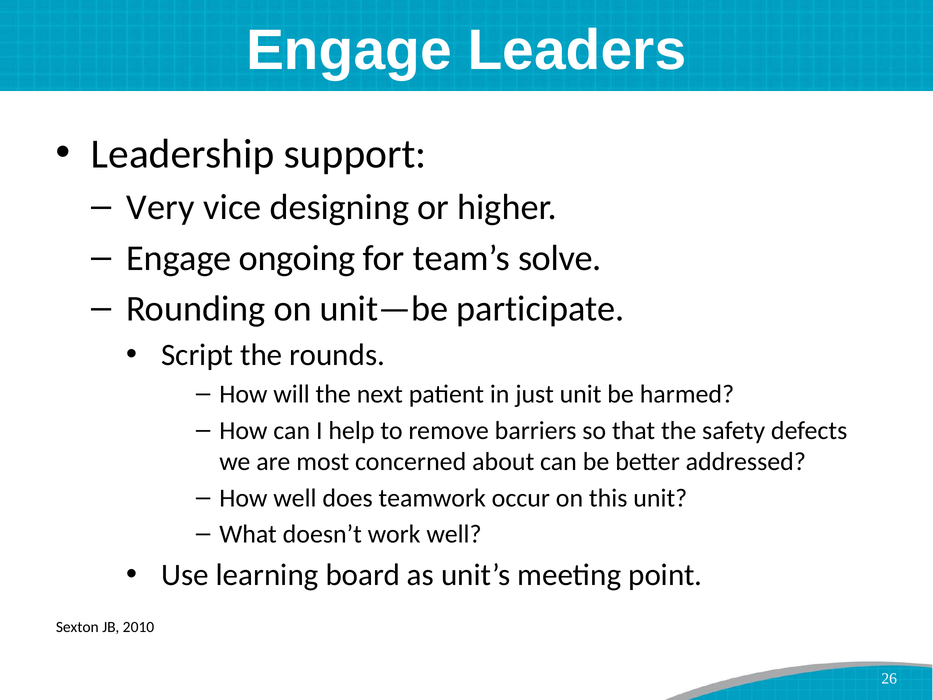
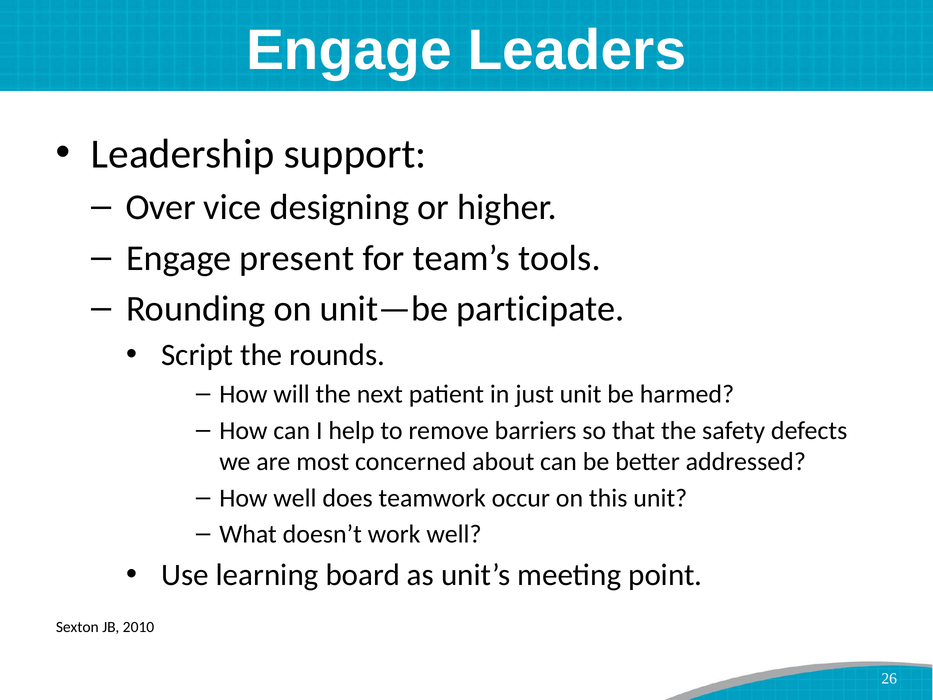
Very: Very -> Over
ongoing: ongoing -> present
solve: solve -> tools
